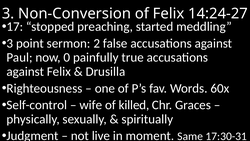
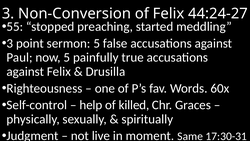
14:24-27: 14:24-27 -> 44:24-27
17: 17 -> 55
sermon 2: 2 -> 5
now 0: 0 -> 5
wife: wife -> help
